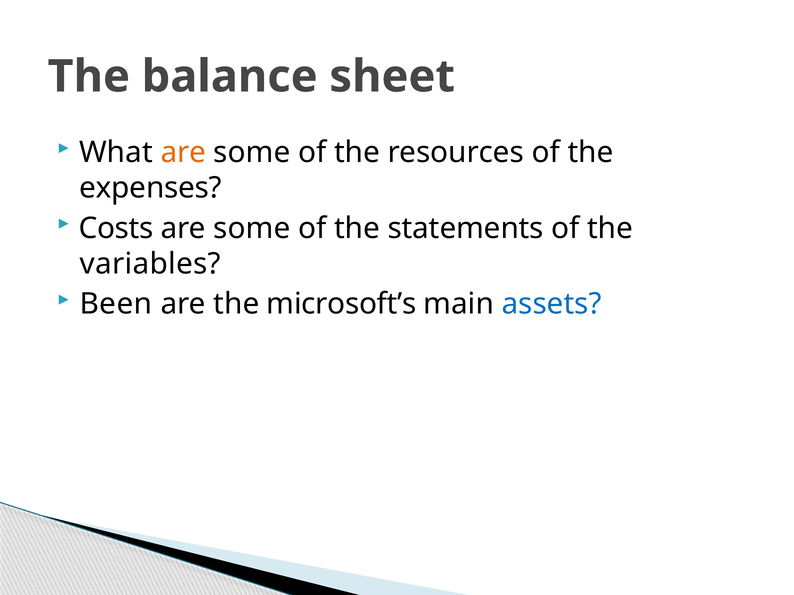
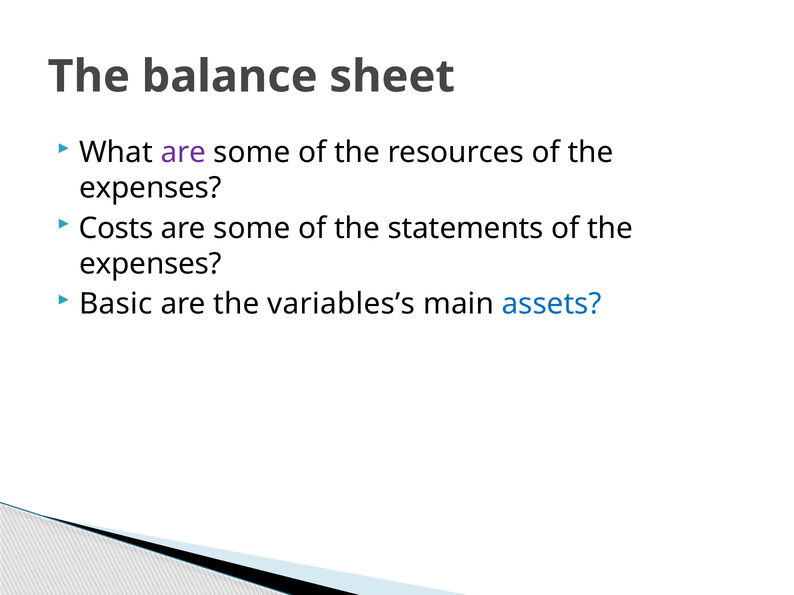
are at (183, 153) colour: orange -> purple
variables at (150, 264): variables -> expenses
Been: Been -> Basic
microsoft’s: microsoft’s -> variables’s
